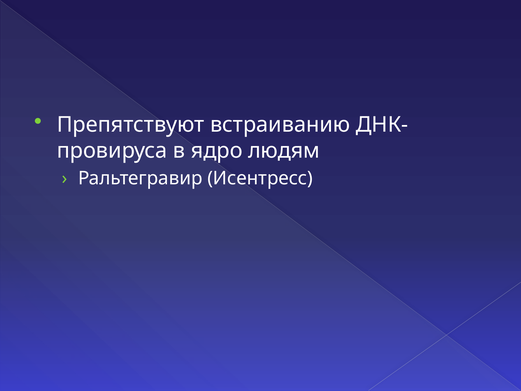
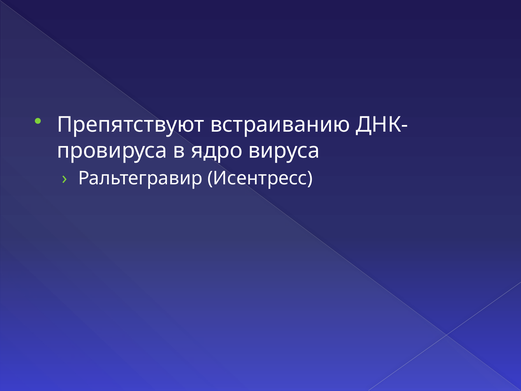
людям: людям -> вируса
